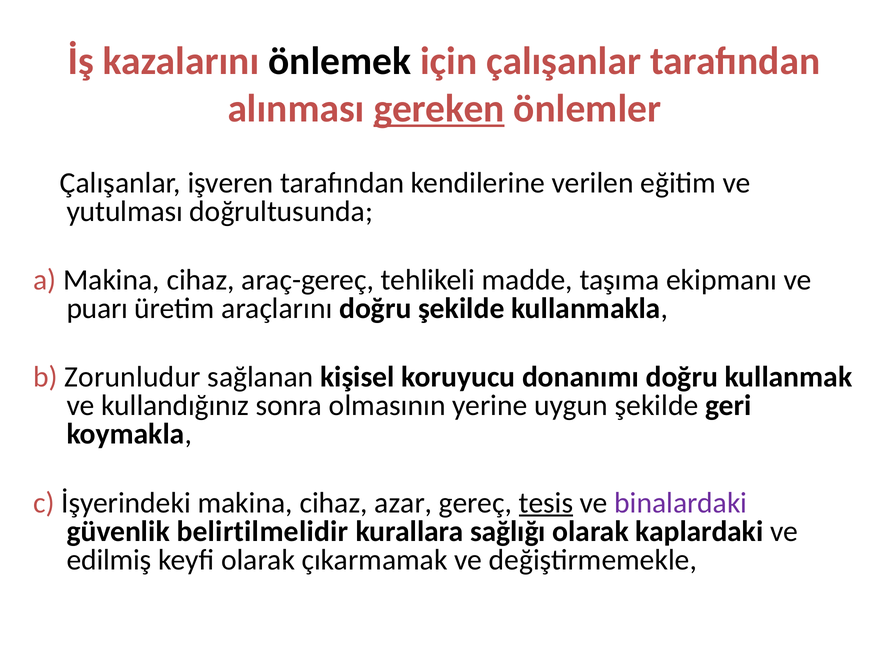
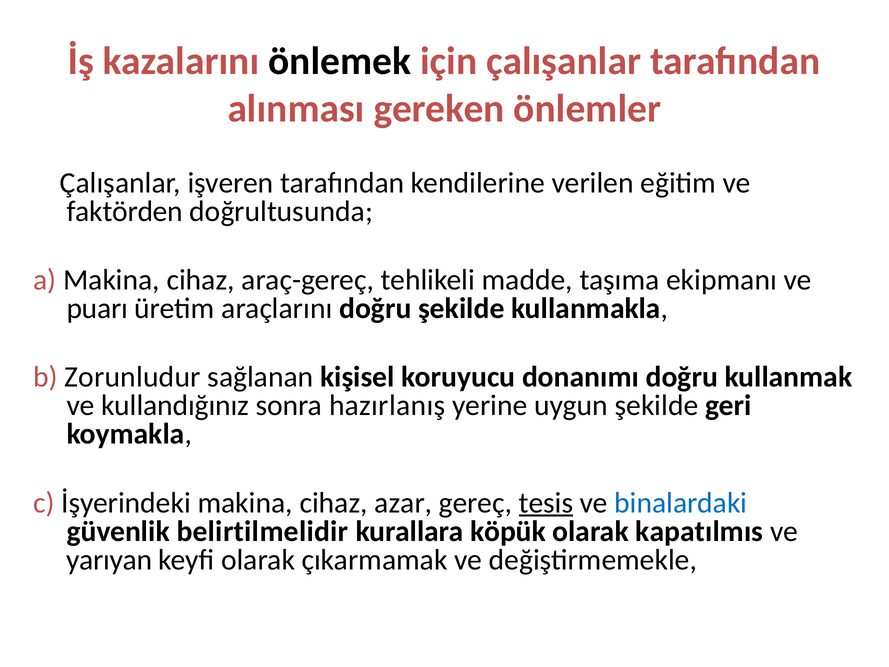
gereken underline: present -> none
yutulması: yutulması -> faktörden
olmasının: olmasının -> hazırlanış
binalardaki colour: purple -> blue
sağlığı: sağlığı -> köpük
kaplardaki: kaplardaki -> kapatılmıs
edilmiş: edilmiş -> yarıyan
